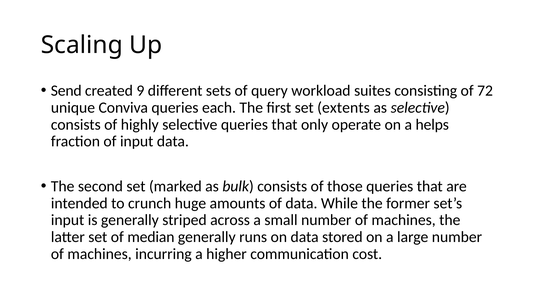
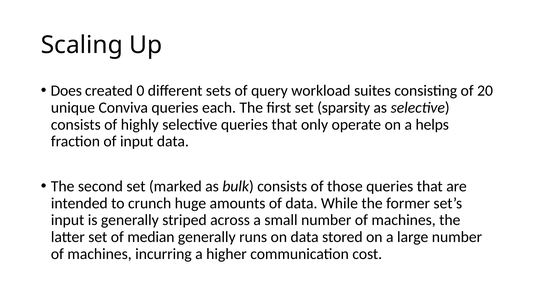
Send: Send -> Does
9: 9 -> 0
72: 72 -> 20
extents: extents -> sparsity
